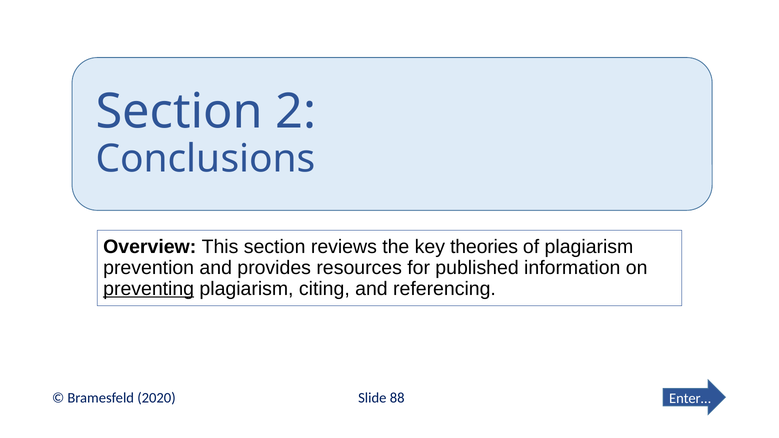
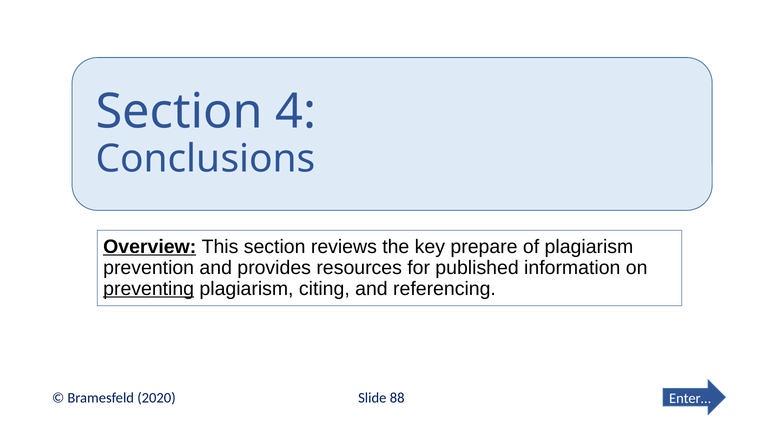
2: 2 -> 4
Overview underline: none -> present
theories: theories -> prepare
